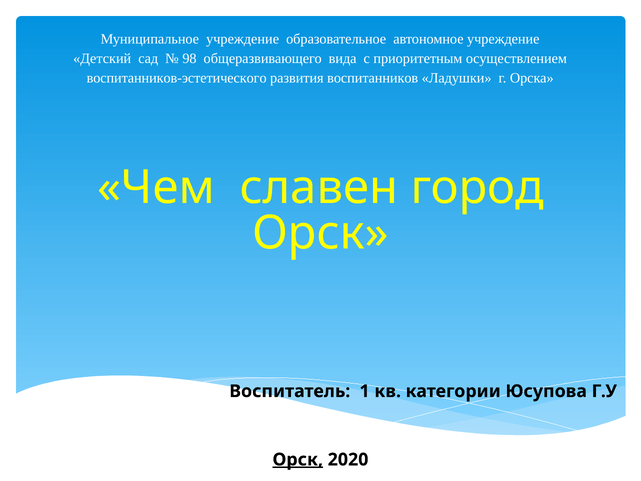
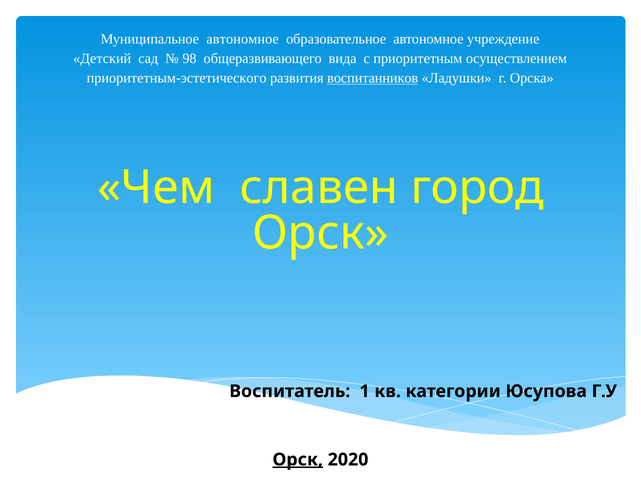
Муниципальное учреждение: учреждение -> автономное
воспитанников-эстетического: воспитанников-эстетического -> приоритетным-эстетического
воспитанников underline: none -> present
